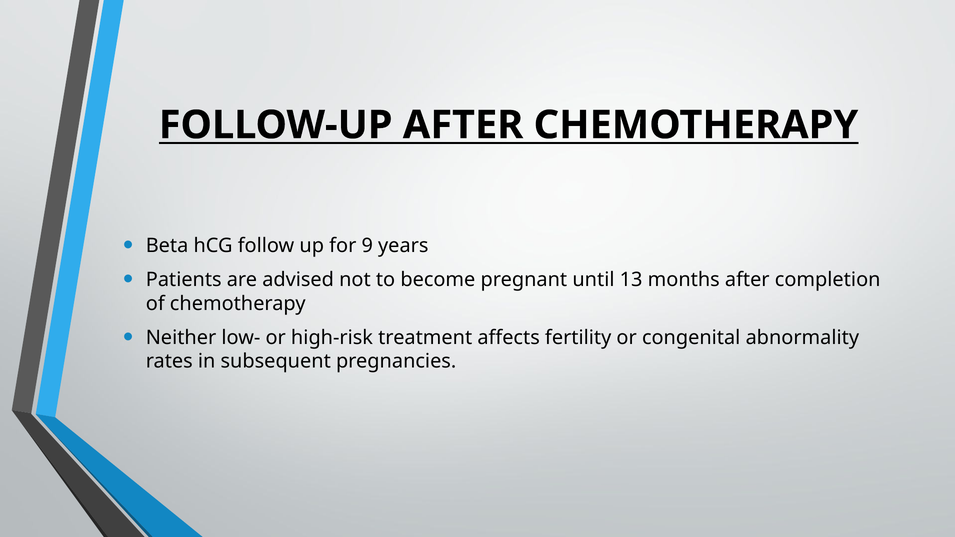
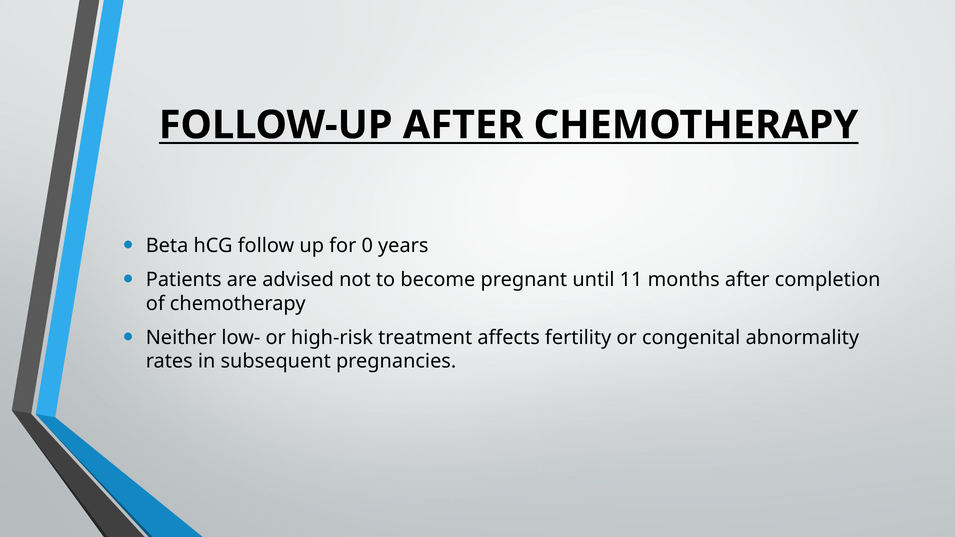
9: 9 -> 0
13: 13 -> 11
